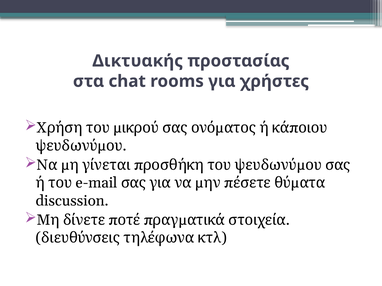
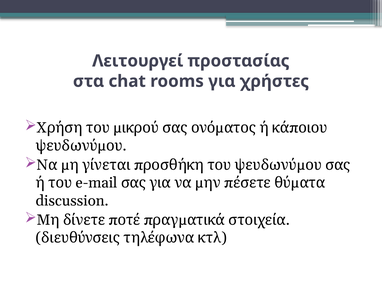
Δικτυακής: Δικτυακής -> Λειτουργεί
